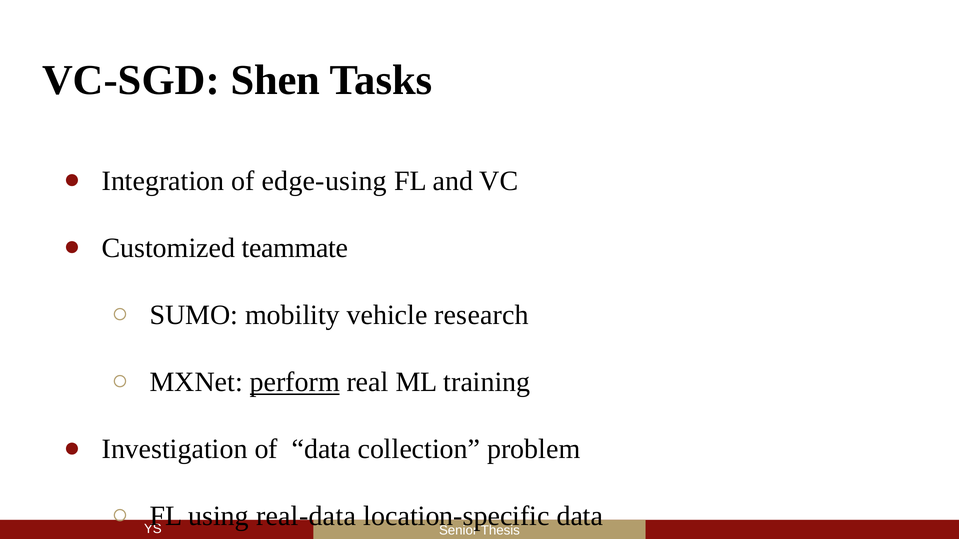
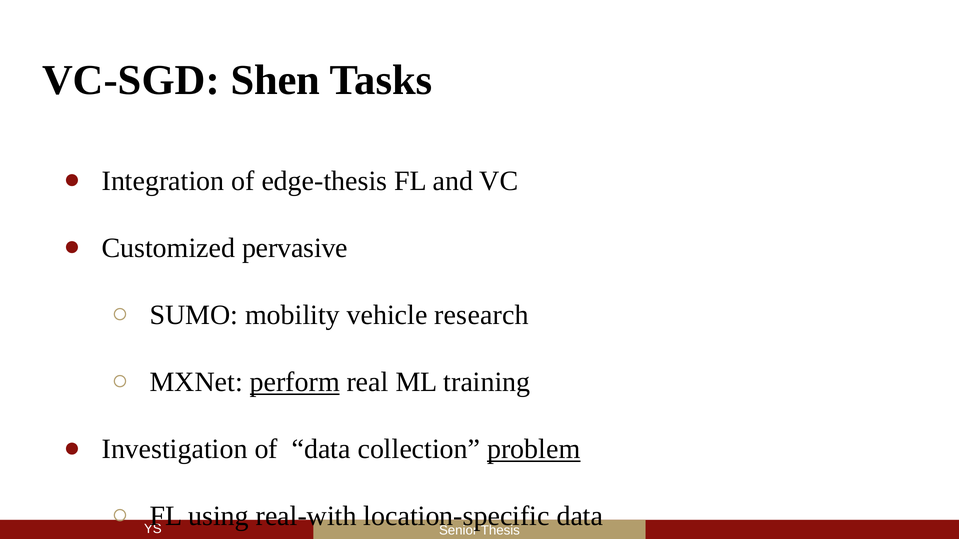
edge-using: edge-using -> edge-thesis
teammate: teammate -> pervasive
problem underline: none -> present
real-data: real-data -> real-with
